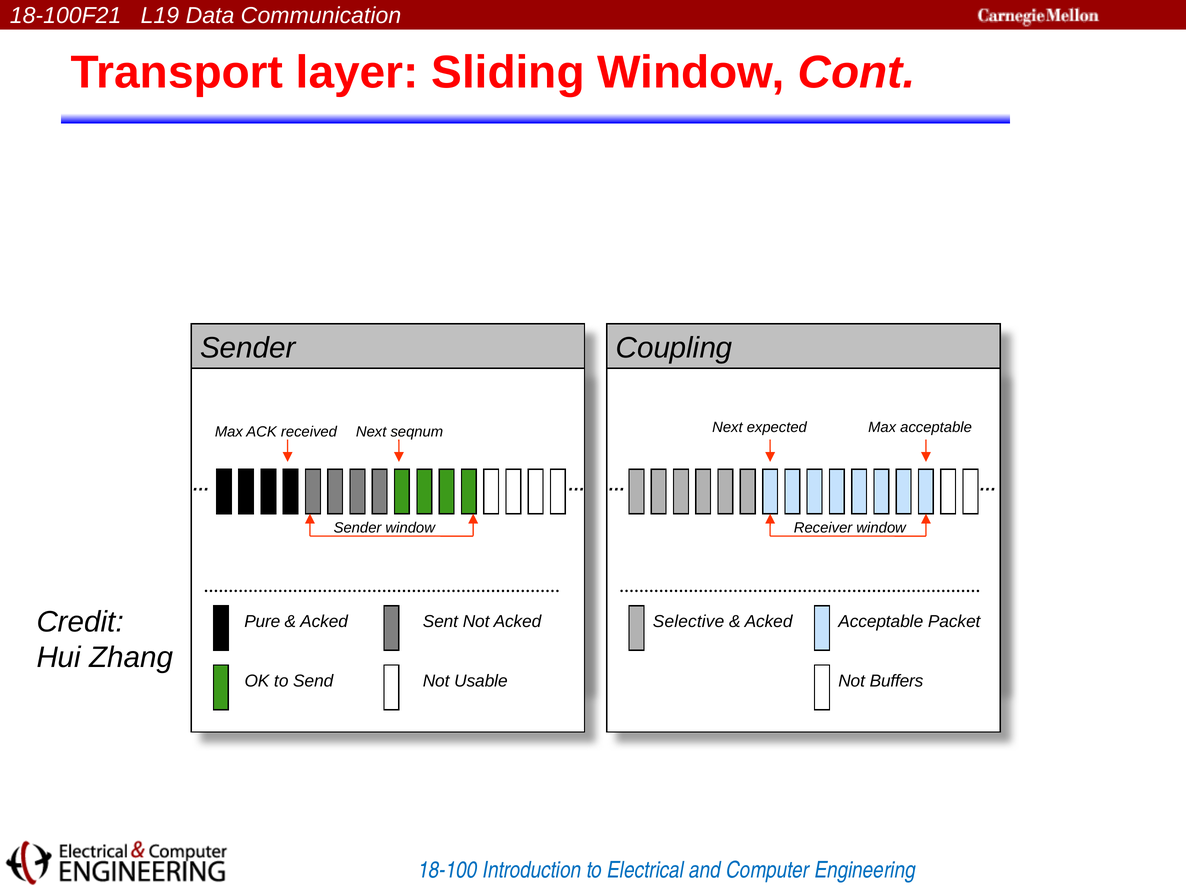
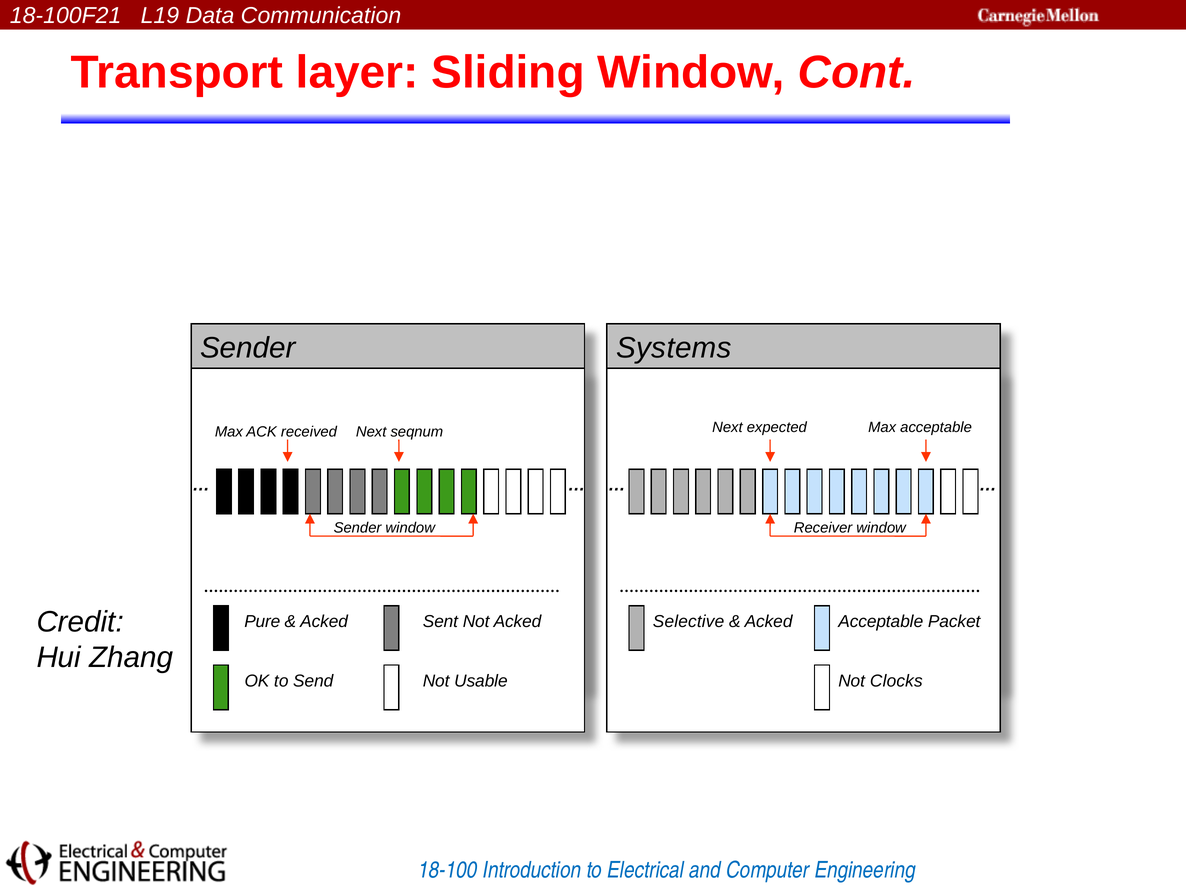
Coupling: Coupling -> Systems
Buffers: Buffers -> Clocks
